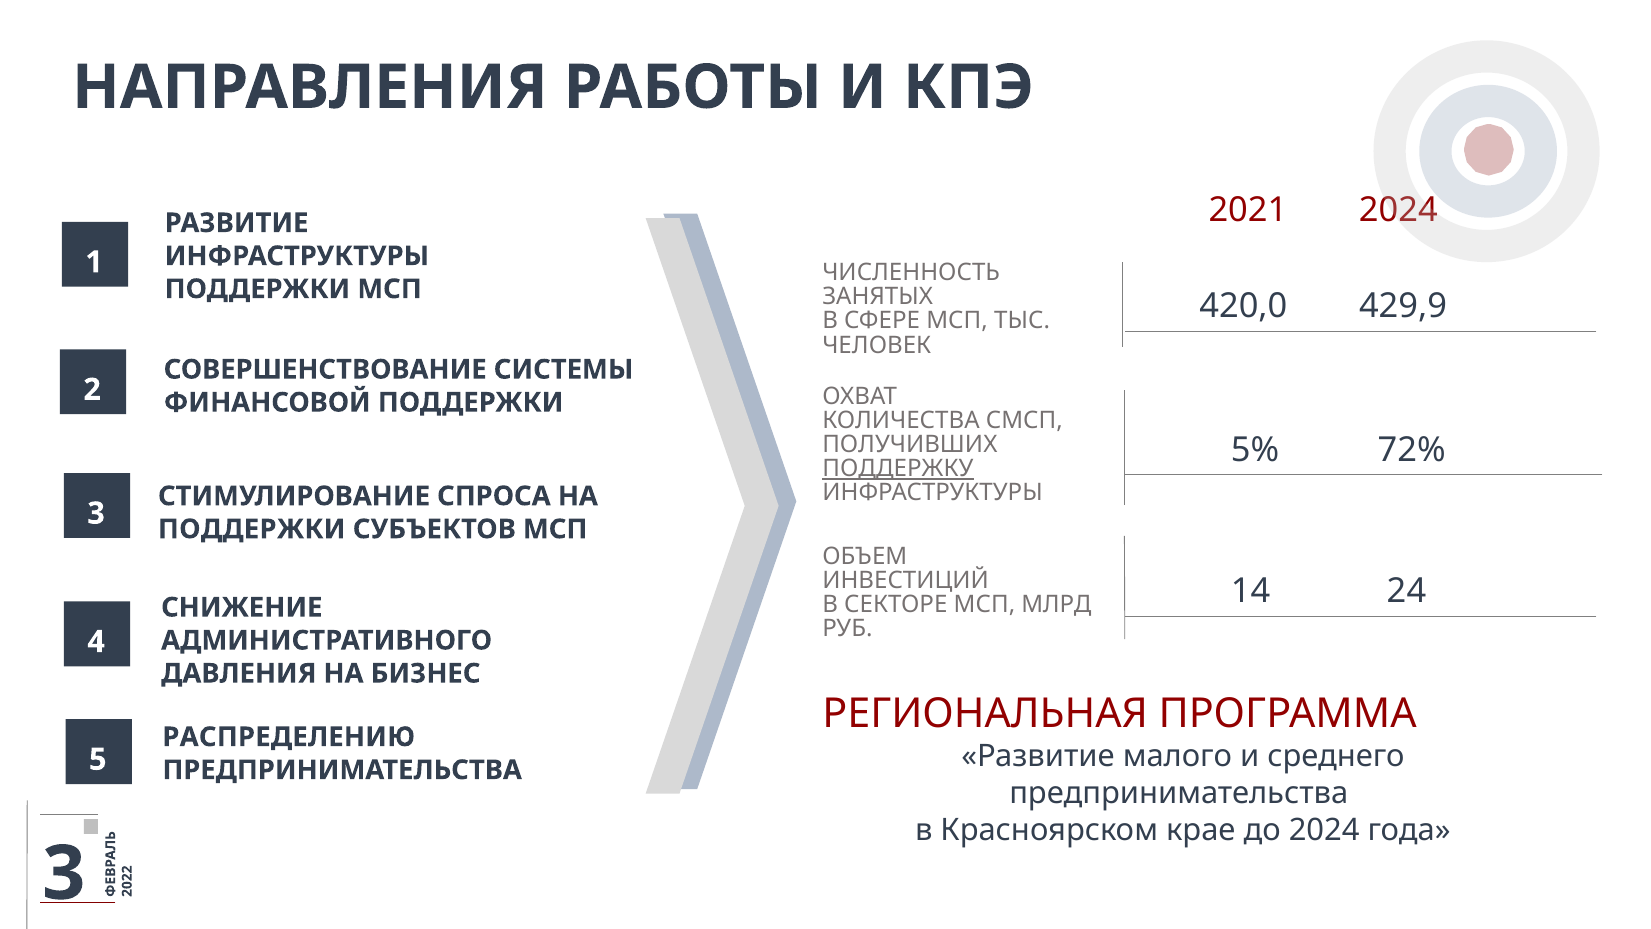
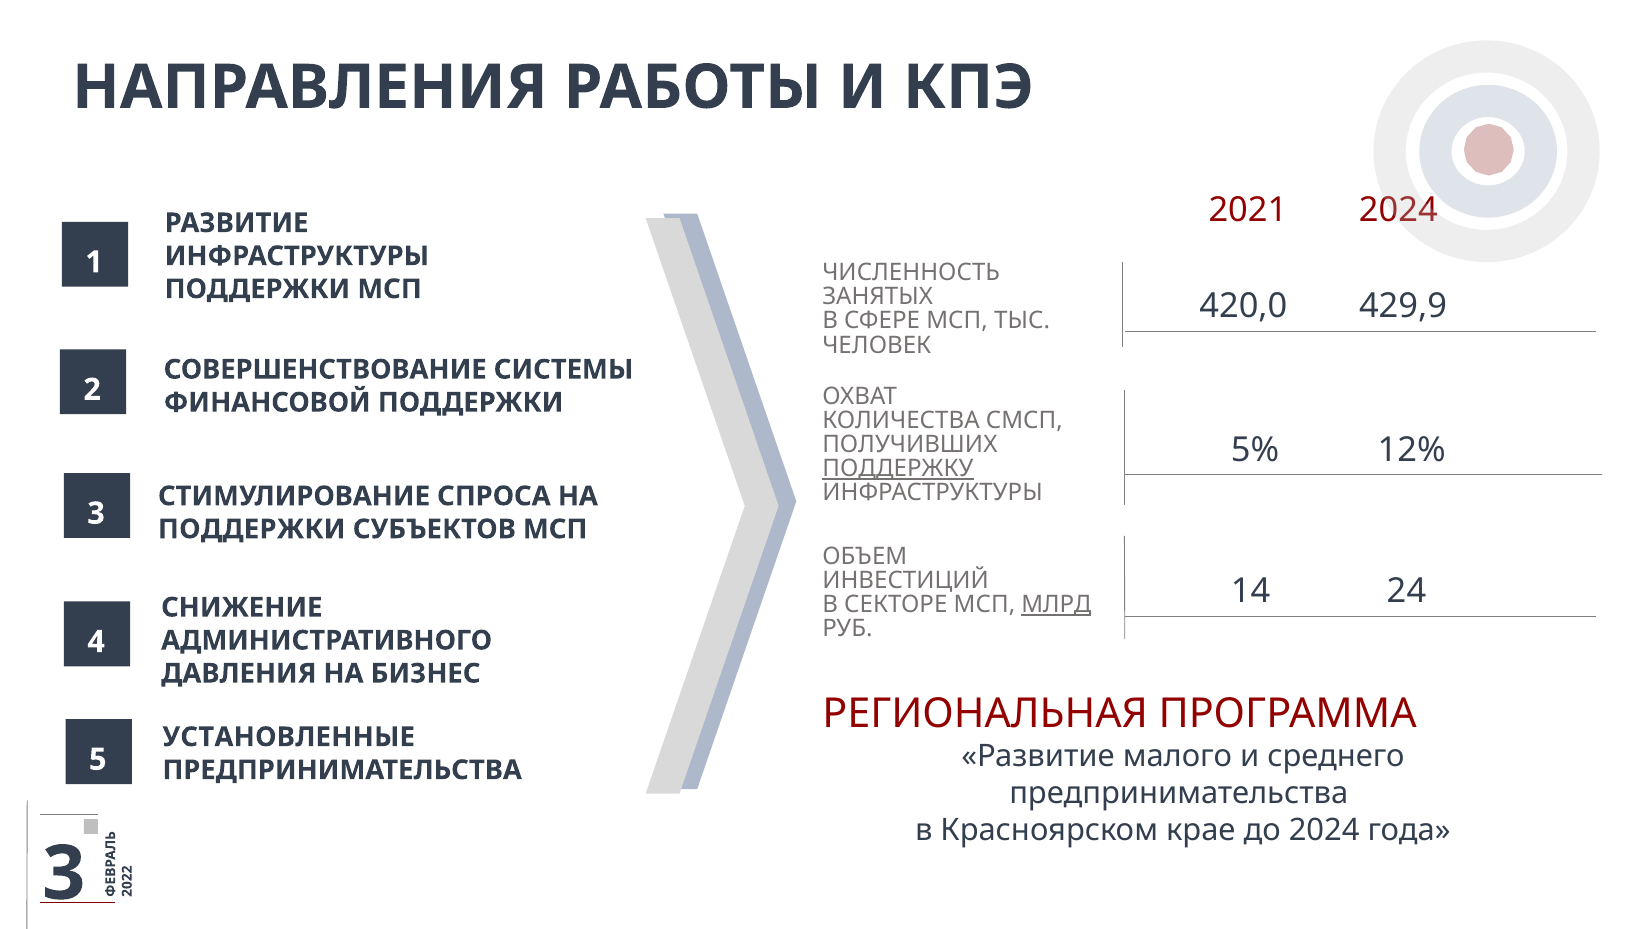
72%: 72% -> 12%
МЛРД underline: none -> present
РАСПРЕДЕЛЕНИЮ: РАСПРЕДЕЛЕНИЮ -> УСТАНОВЛЕННЫЕ
